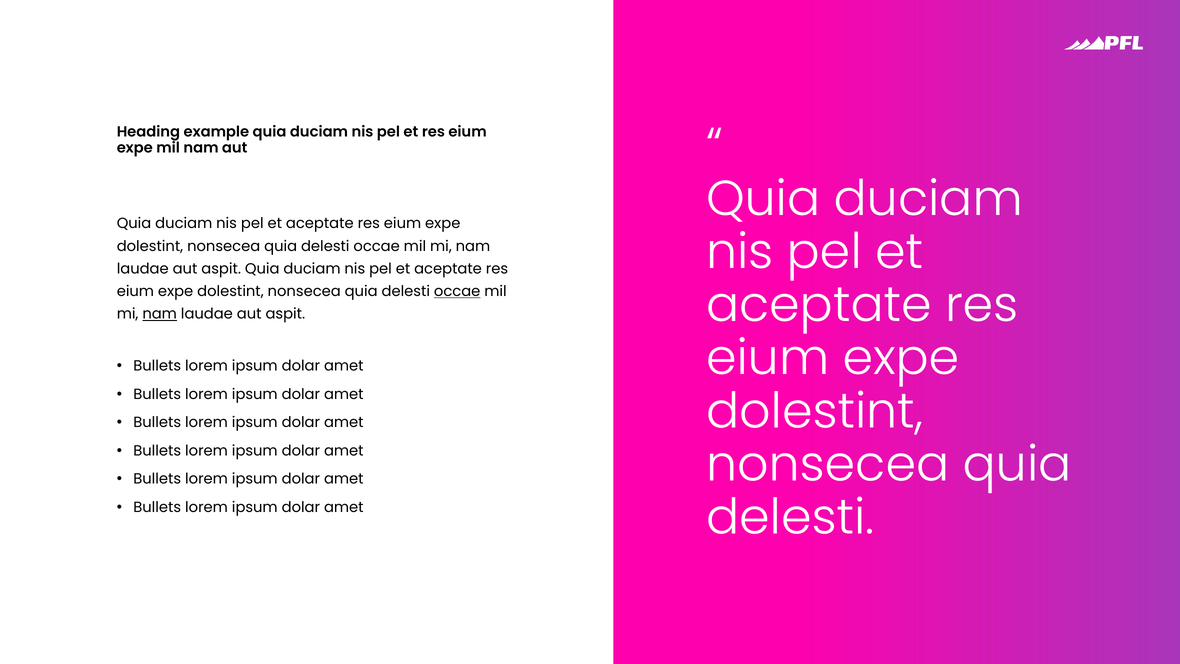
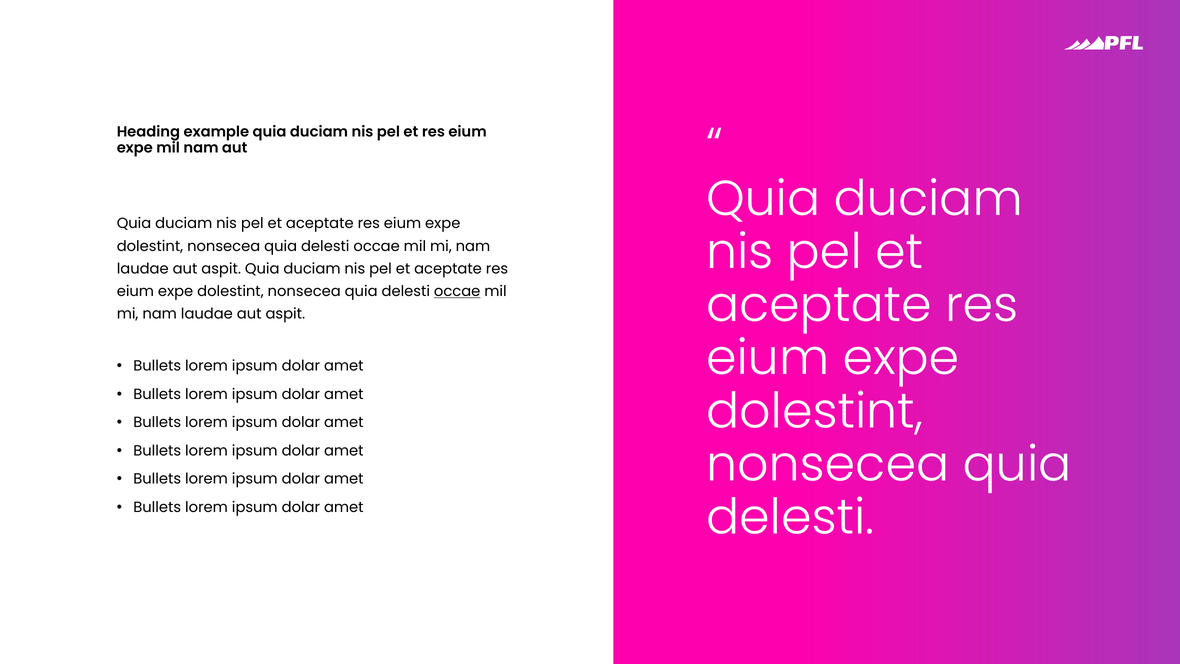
nam at (160, 314) underline: present -> none
